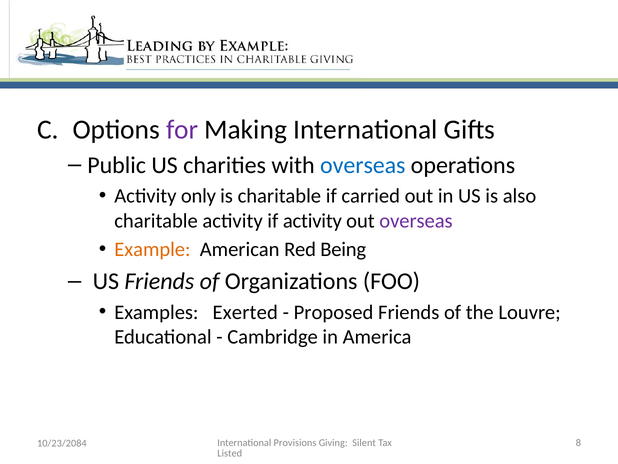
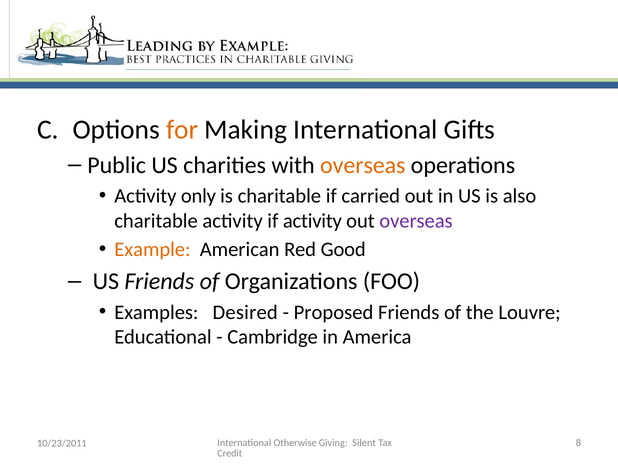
for colour: purple -> orange
overseas at (363, 165) colour: blue -> orange
Being: Being -> Good
Exerted: Exerted -> Desired
Provisions: Provisions -> Otherwise
10/23/2084: 10/23/2084 -> 10/23/2011
Listed: Listed -> Credit
